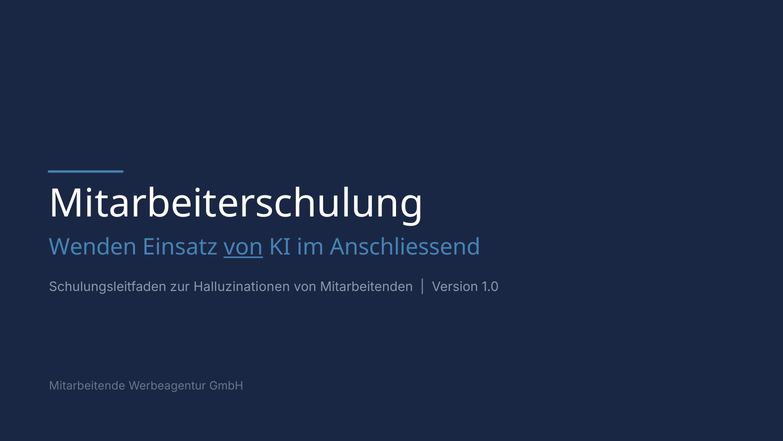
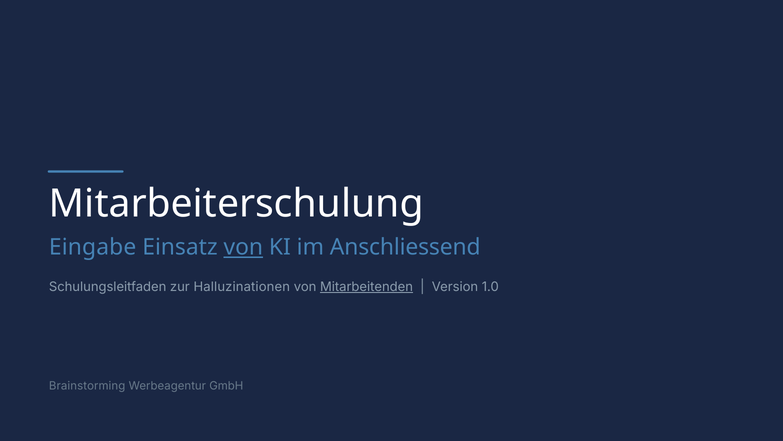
Wenden: Wenden -> Eingabe
Mitarbeitenden underline: none -> present
Mitarbeitende: Mitarbeitende -> Brainstorming
